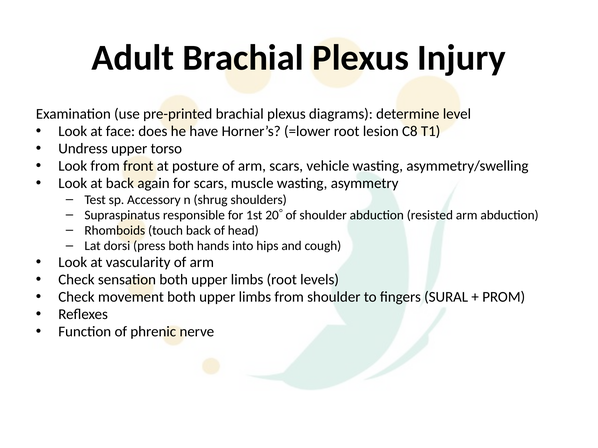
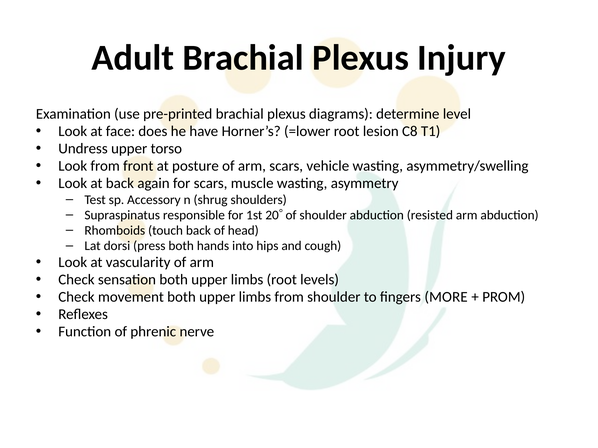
SURAL: SURAL -> MORE
